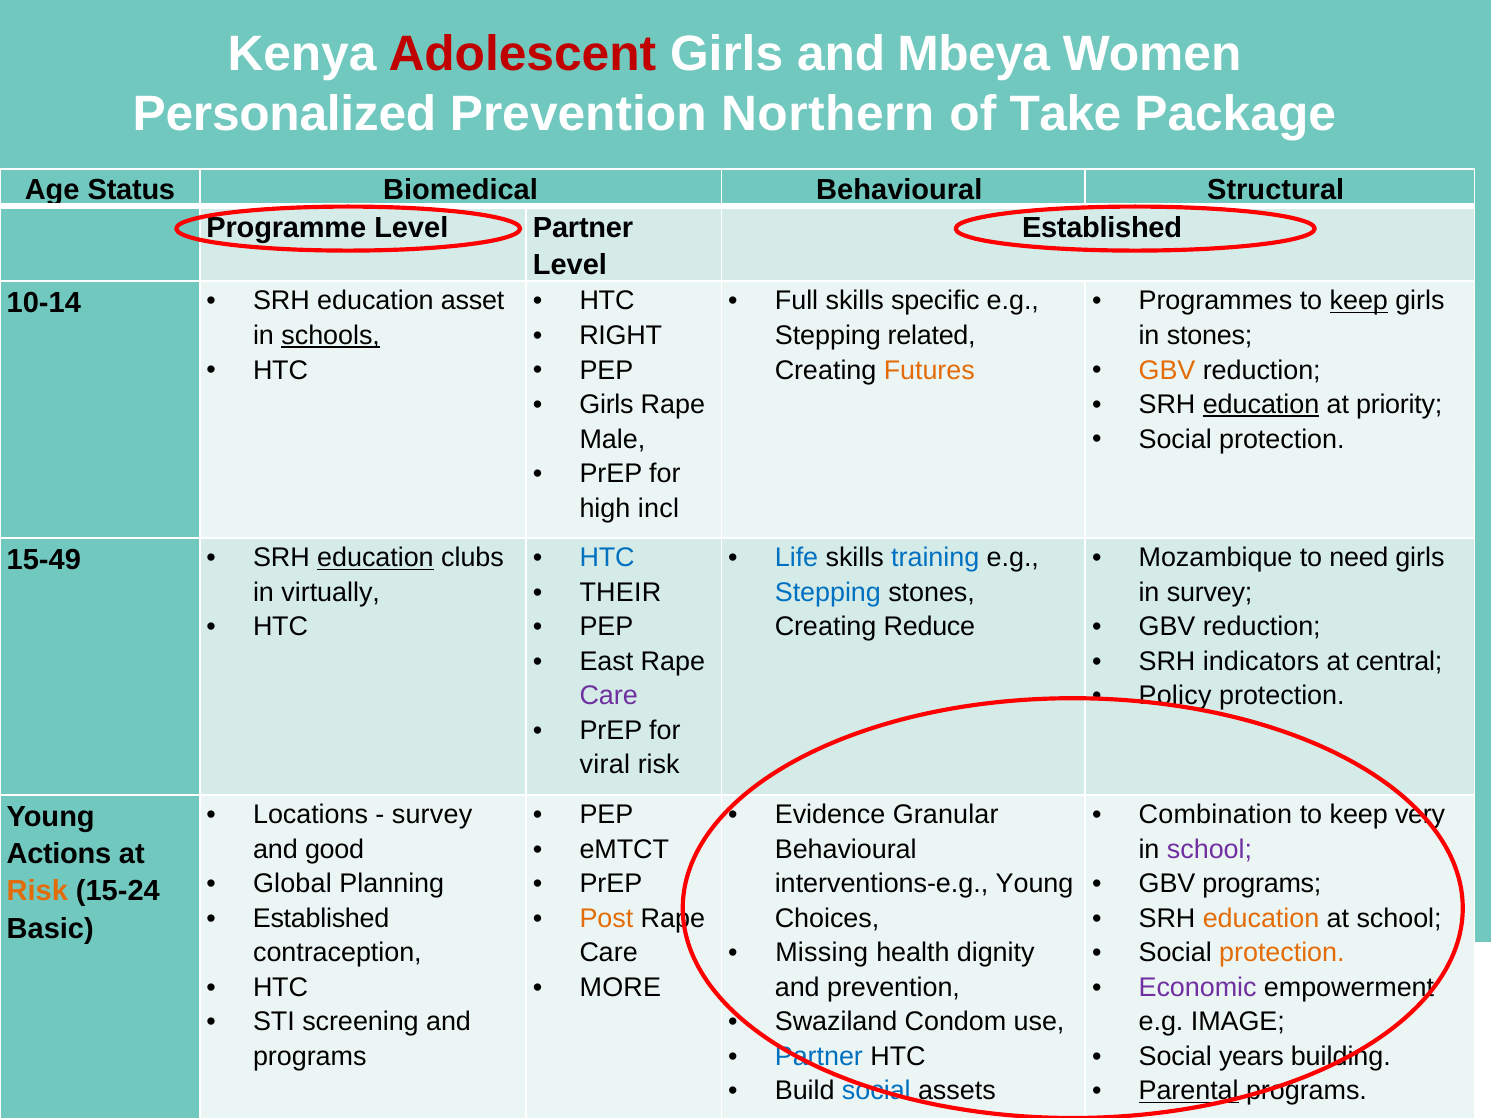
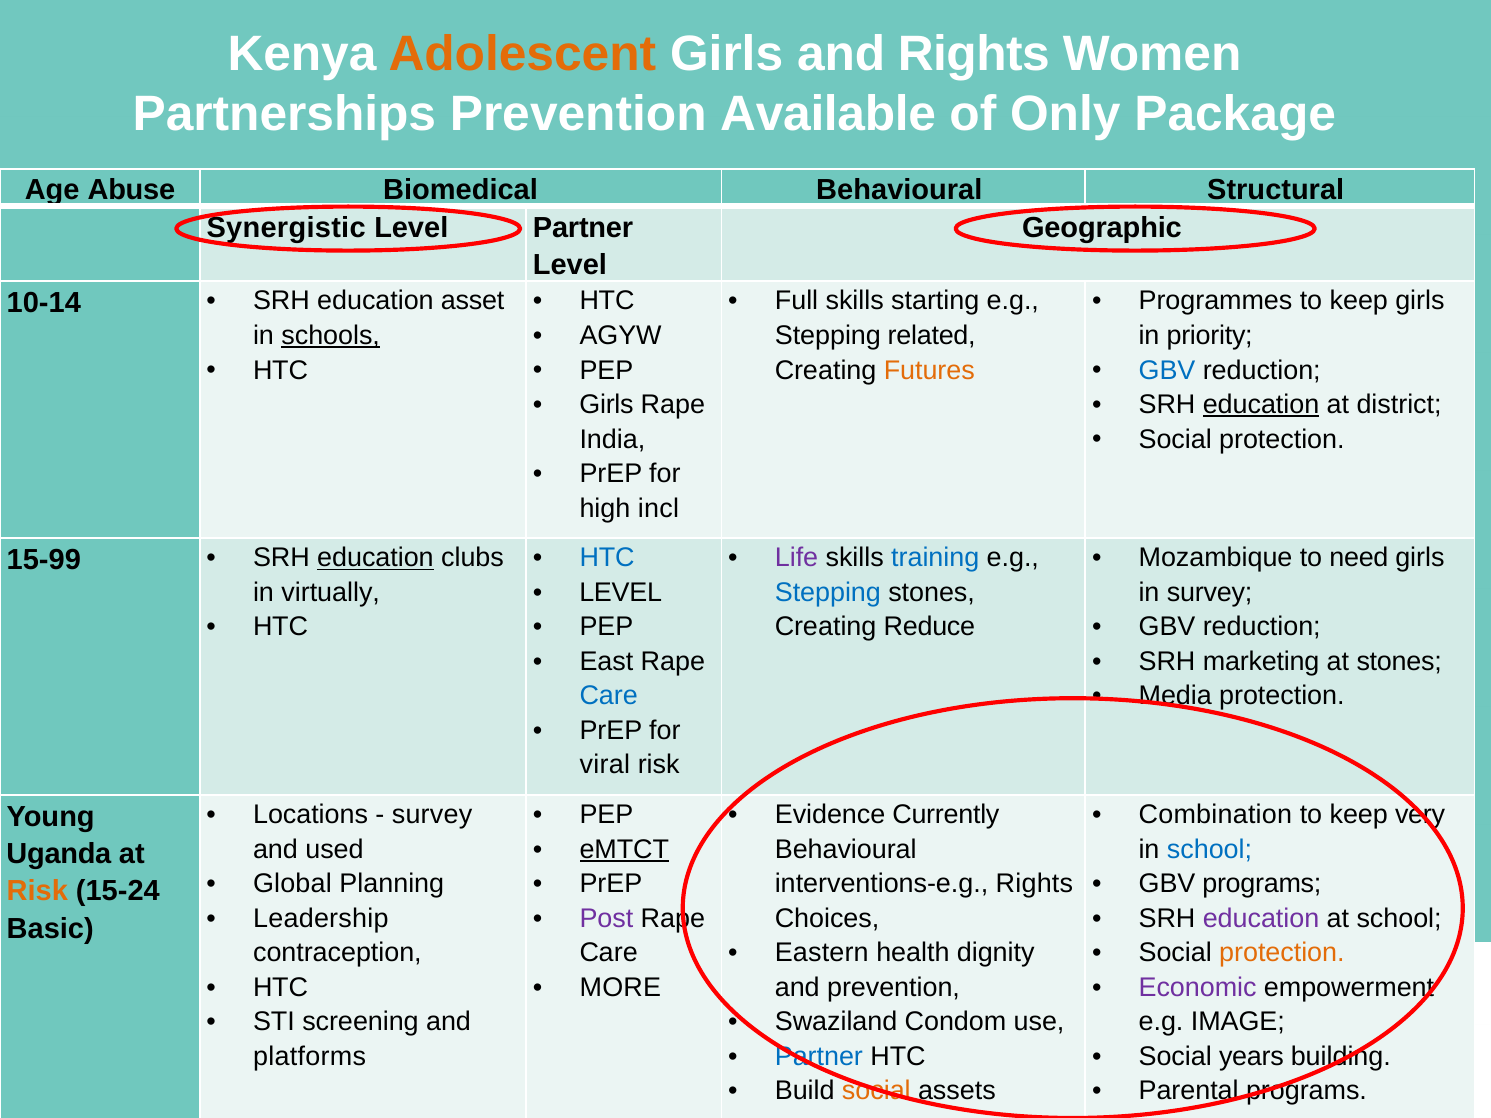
Adolescent colour: red -> orange
and Mbeya: Mbeya -> Rights
Personalized: Personalized -> Partnerships
Northern: Northern -> Available
Take: Take -> Only
Status: Status -> Abuse
Programme: Programme -> Synergistic
Established at (1102, 228): Established -> Geographic
specific: specific -> starting
keep at (1359, 301) underline: present -> none
RIGHT: RIGHT -> AGYW
in stones: stones -> priority
GBV at (1167, 370) colour: orange -> blue
priority: priority -> district
Male: Male -> India
Life colour: blue -> purple
15-49: 15-49 -> 15-99
THEIR at (620, 593): THEIR -> LEVEL
indicators: indicators -> marketing
at central: central -> stones
Policy: Policy -> Media
Care at (609, 696) colour: purple -> blue
Granular: Granular -> Currently
good: good -> used
eMTCT underline: none -> present
school at (1210, 849) colour: purple -> blue
Actions: Actions -> Uganda
interventions-e.g Young: Young -> Rights
Established at (321, 918): Established -> Leadership
Post colour: orange -> purple
education at (1261, 918) colour: orange -> purple
Missing: Missing -> Eastern
programs at (310, 1057): programs -> platforms
social at (876, 1091) colour: blue -> orange
Parental underline: present -> none
